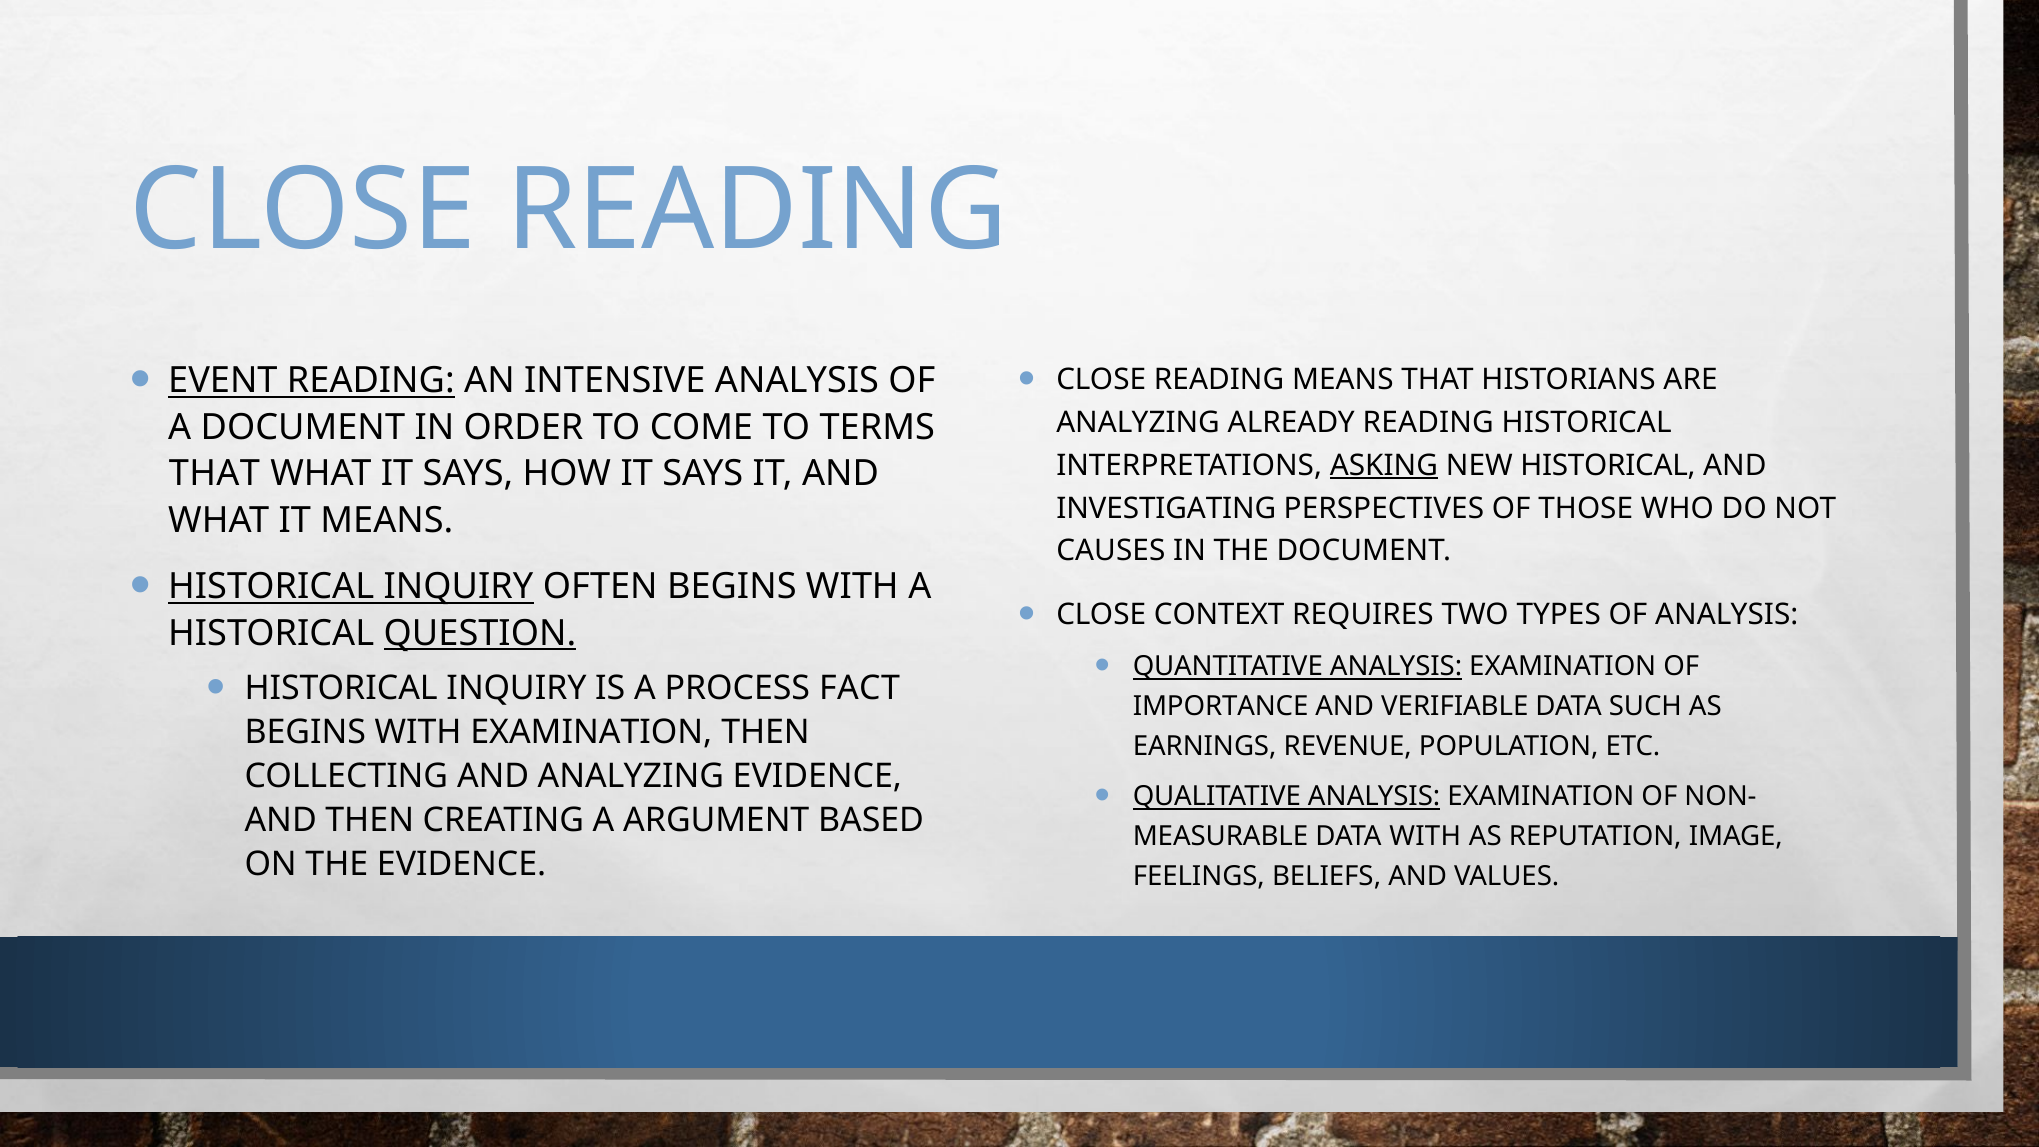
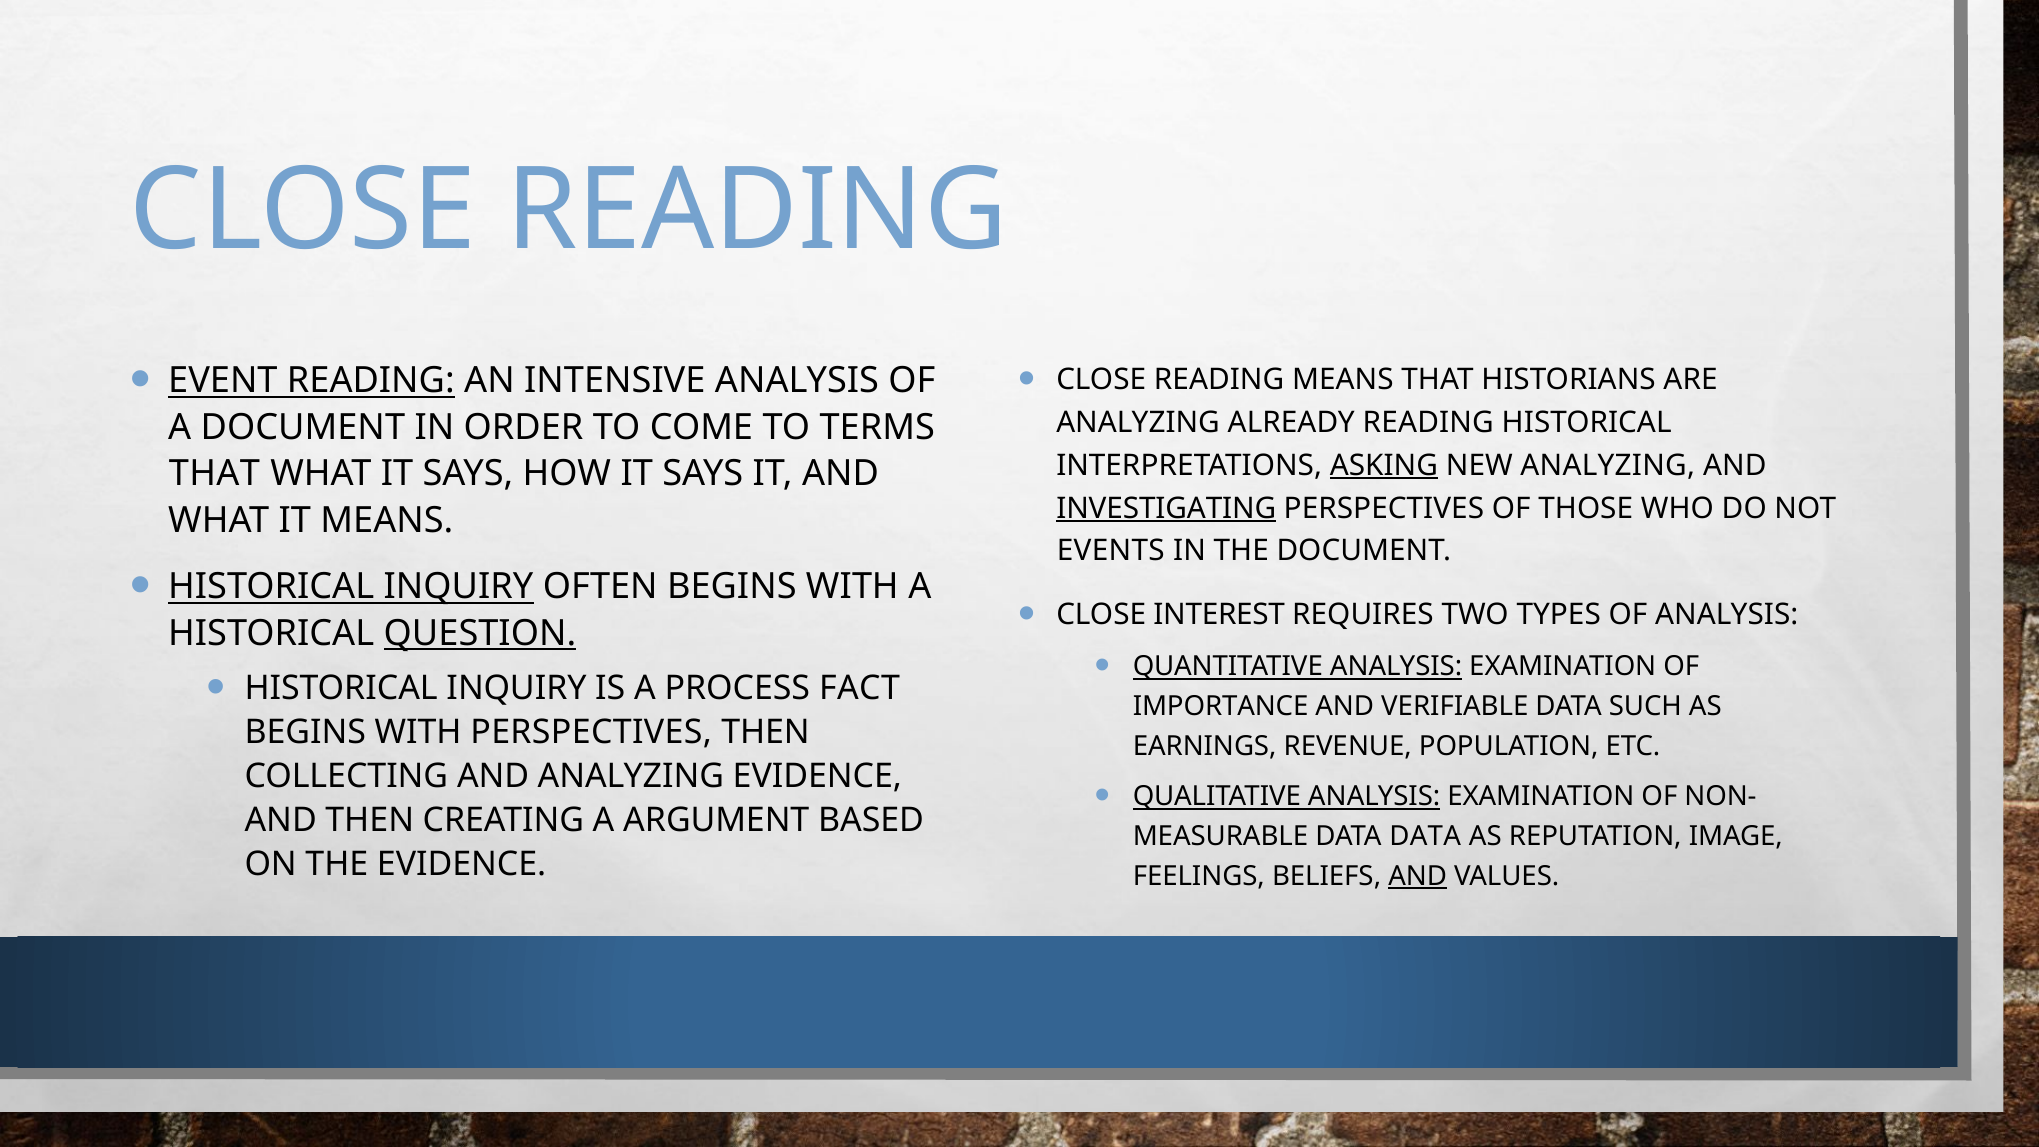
NEW HISTORICAL: HISTORICAL -> ANALYZING
INVESTIGATING underline: none -> present
CAUSES: CAUSES -> EVENTS
CONTEXT: CONTEXT -> INTEREST
WITH EXAMINATION: EXAMINATION -> PERSPECTIVES
DATA WITH: WITH -> DATA
AND at (1418, 876) underline: none -> present
